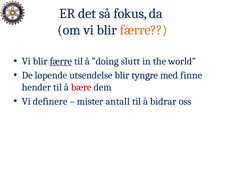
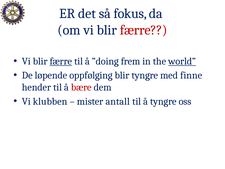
færre at (144, 30) colour: orange -> red
slutt: slutt -> frem
world underline: none -> present
utsendelse: utsendelse -> oppfølging
definere: definere -> klubben
å bidrar: bidrar -> tyngre
